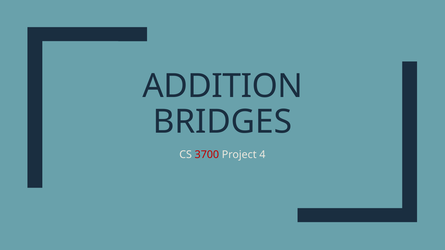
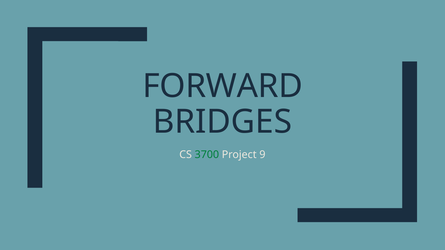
ADDITION: ADDITION -> FORWARD
3700 colour: red -> green
4: 4 -> 9
